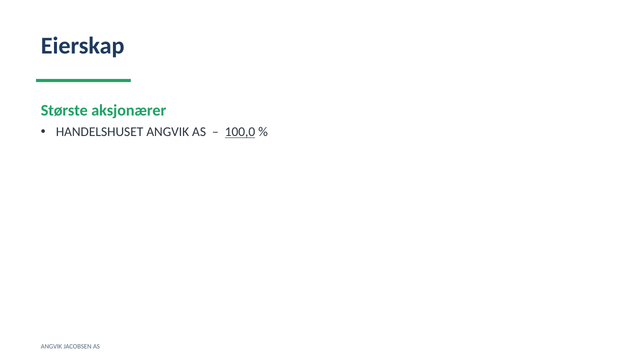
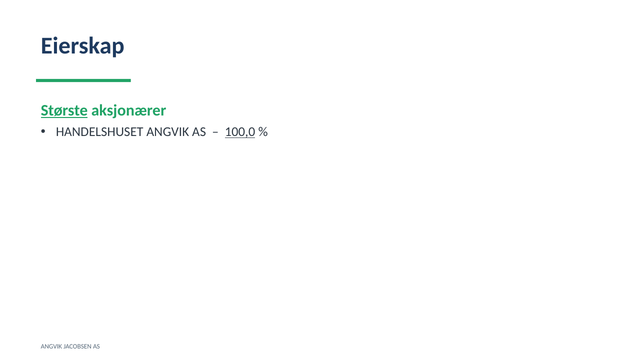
Største underline: none -> present
